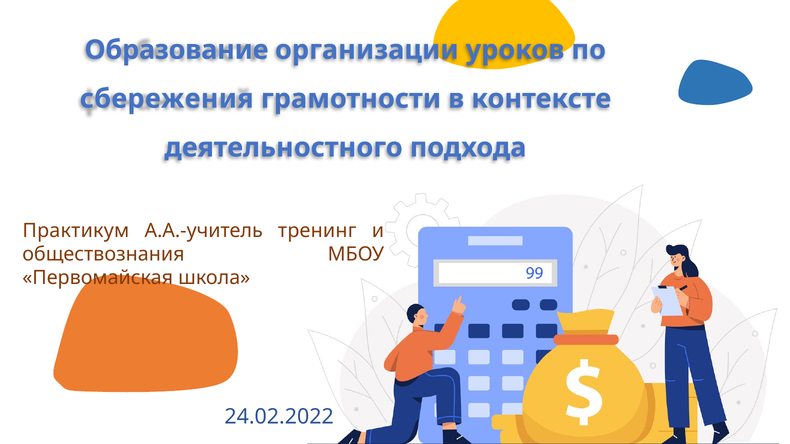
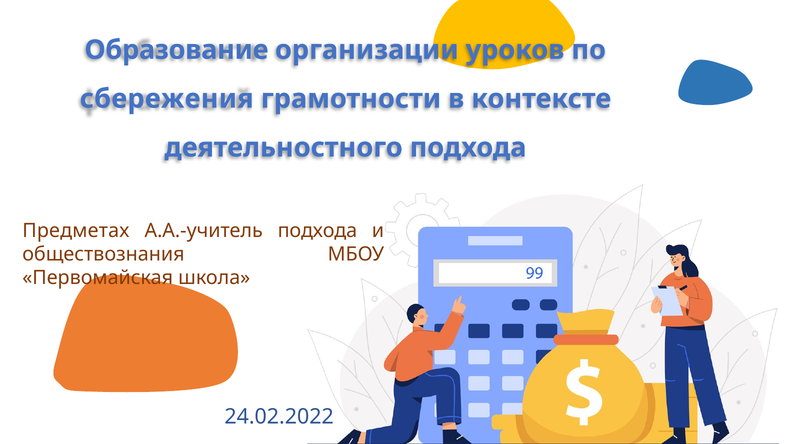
Практикум: Практикум -> Предметах
А.А.-учитель тренинг: тренинг -> подхода
